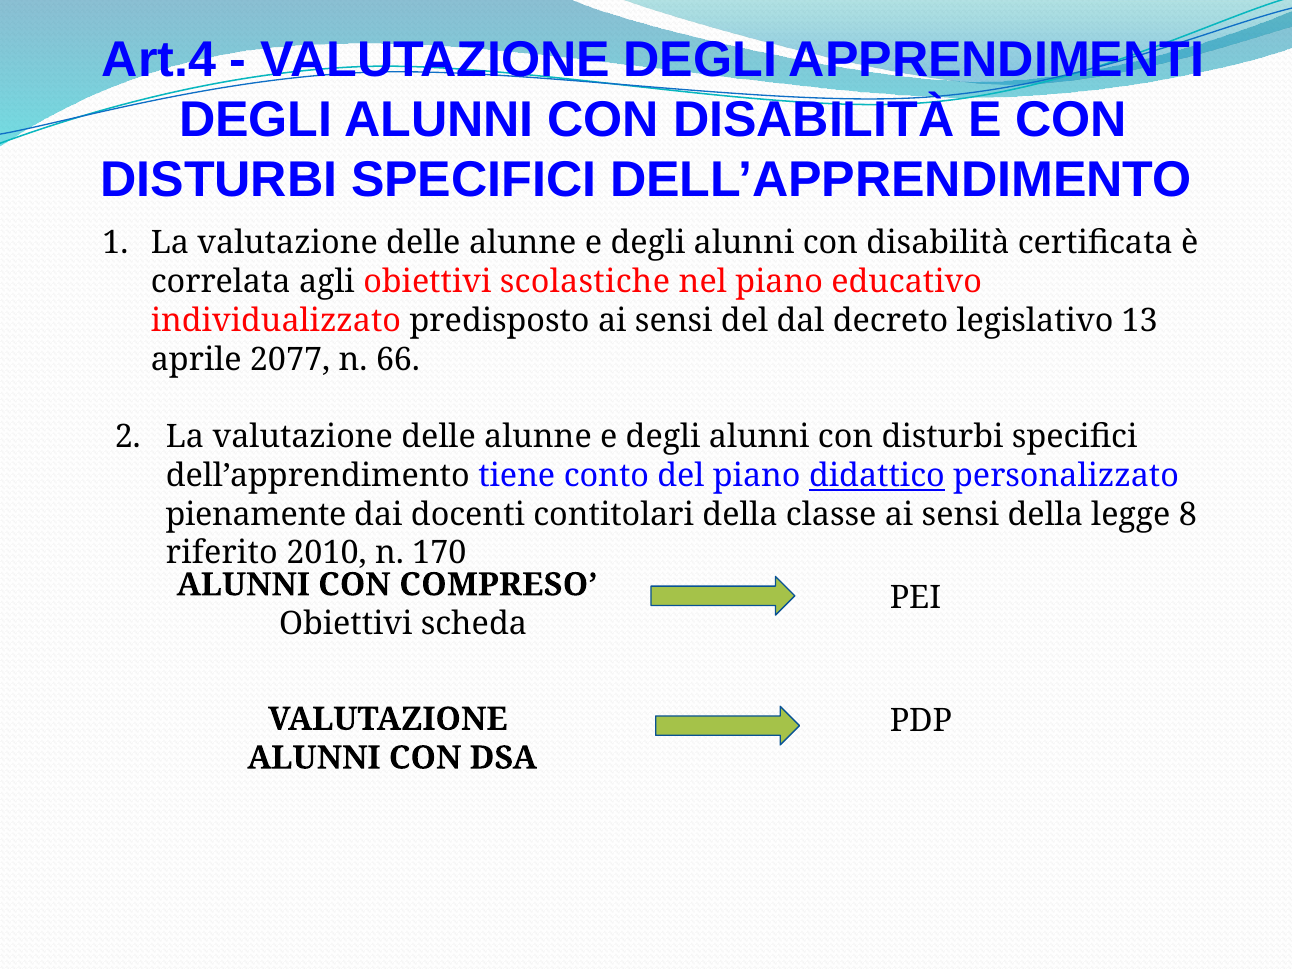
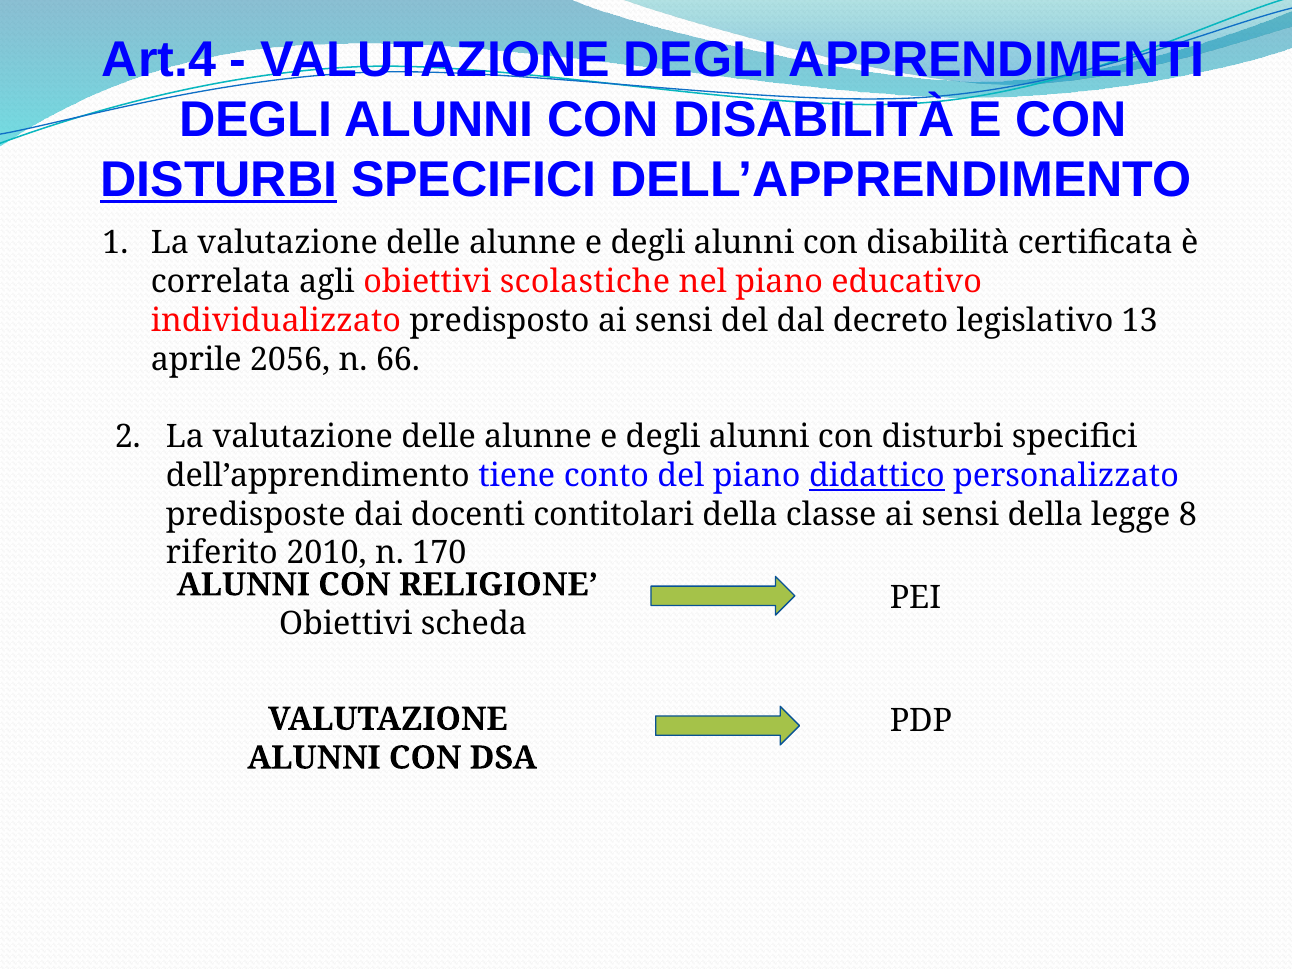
DISTURBI at (219, 180) underline: none -> present
2077: 2077 -> 2056
pienamente: pienamente -> predisposte
COMPRESO: COMPRESO -> RELIGIONE
